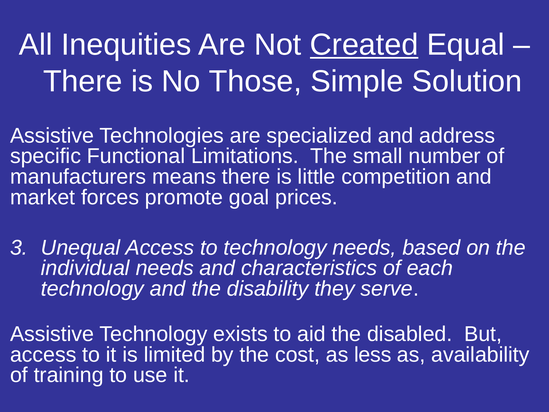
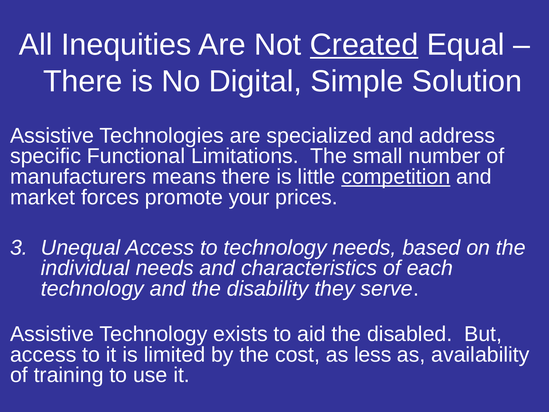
Those: Those -> Digital
competition underline: none -> present
goal: goal -> your
